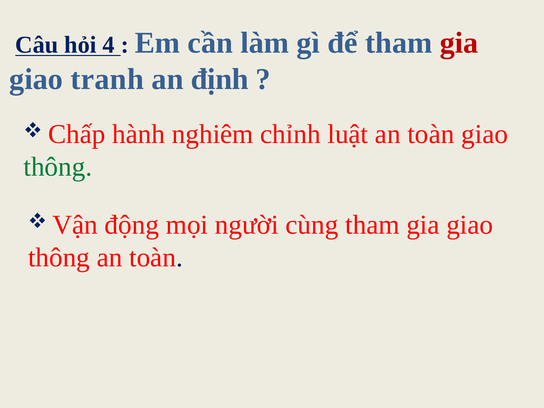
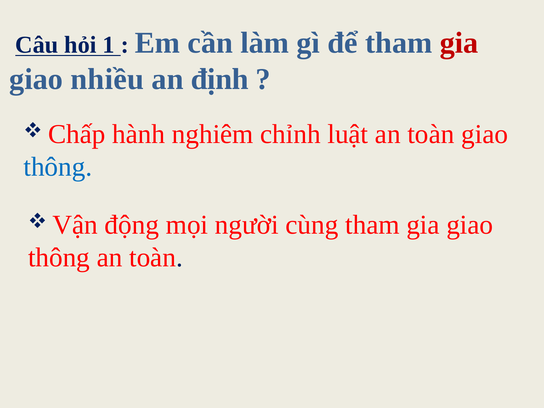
4: 4 -> 1
tranh: tranh -> nhiều
thông at (58, 167) colour: green -> blue
